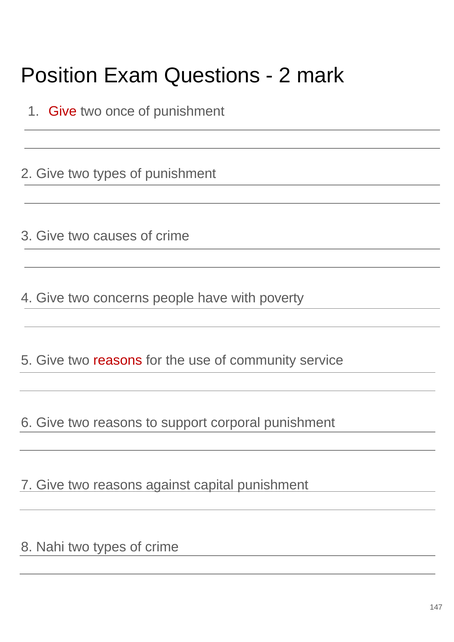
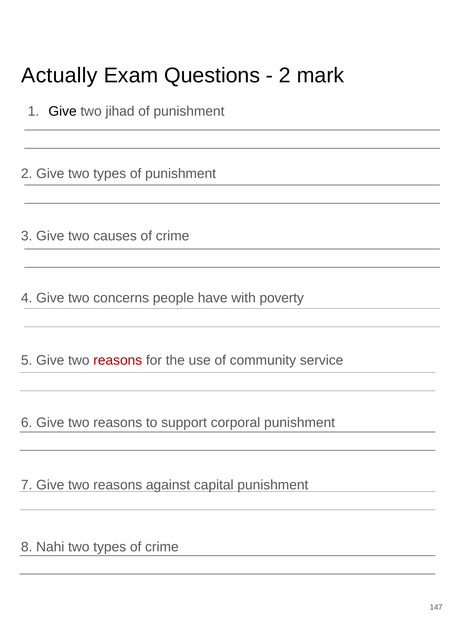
Position: Position -> Actually
Give at (63, 111) colour: red -> black
once: once -> jihad
